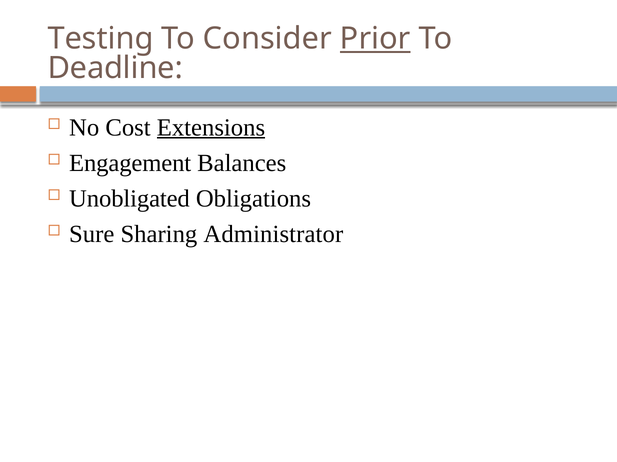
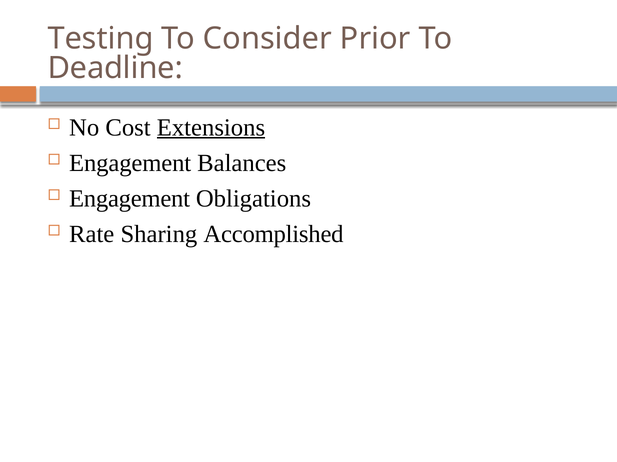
Prior underline: present -> none
Unobligated at (129, 199): Unobligated -> Engagement
Sure: Sure -> Rate
Administrator: Administrator -> Accomplished
